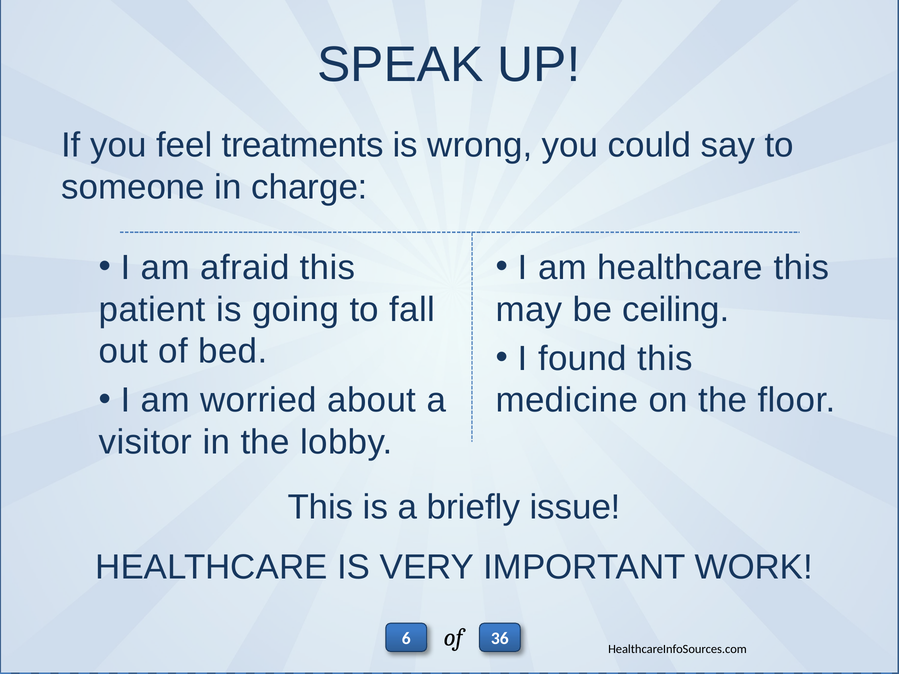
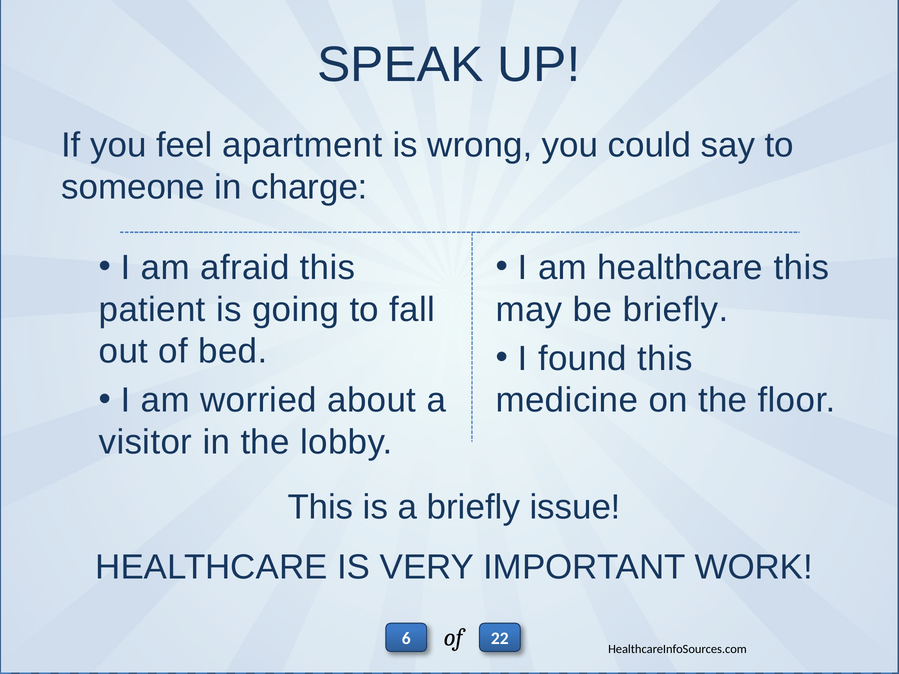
treatments: treatments -> apartment
be ceiling: ceiling -> briefly
36: 36 -> 22
